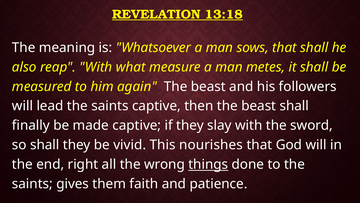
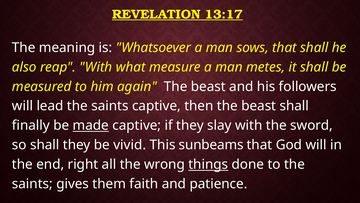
13:18: 13:18 -> 13:17
made underline: none -> present
nourishes: nourishes -> sunbeams
